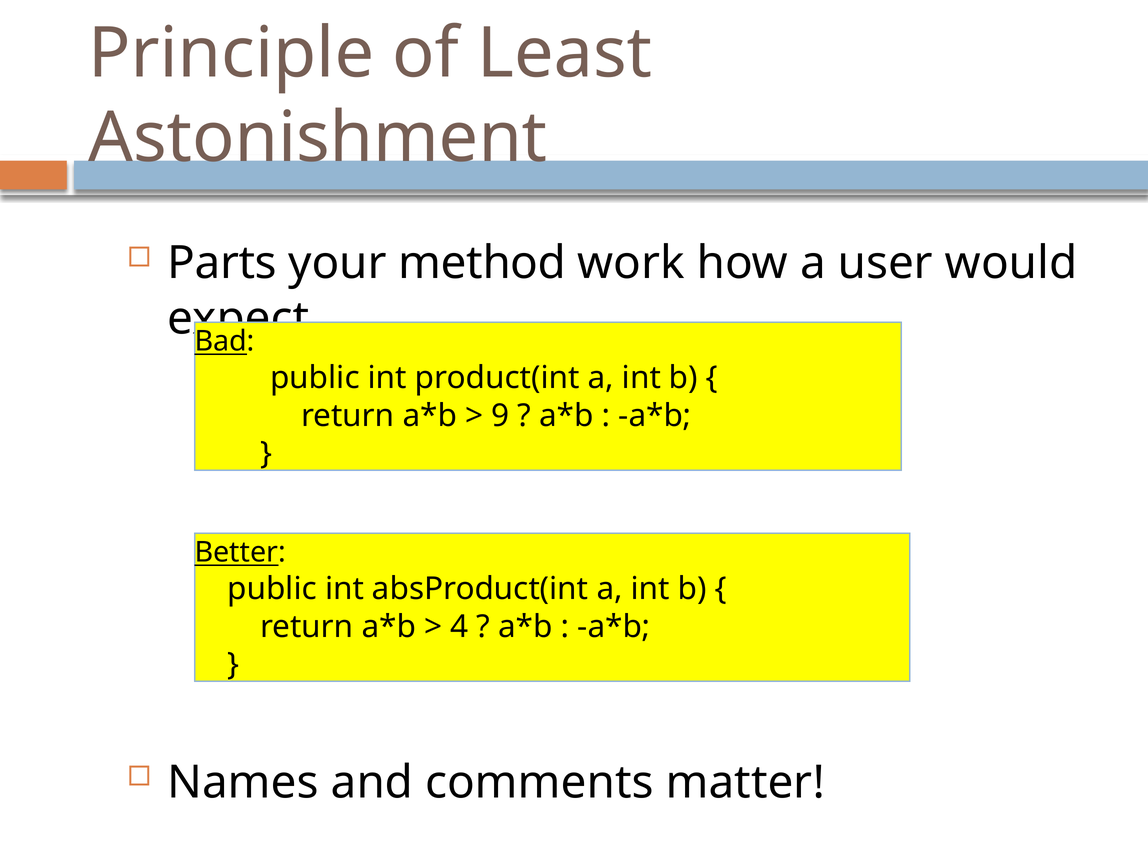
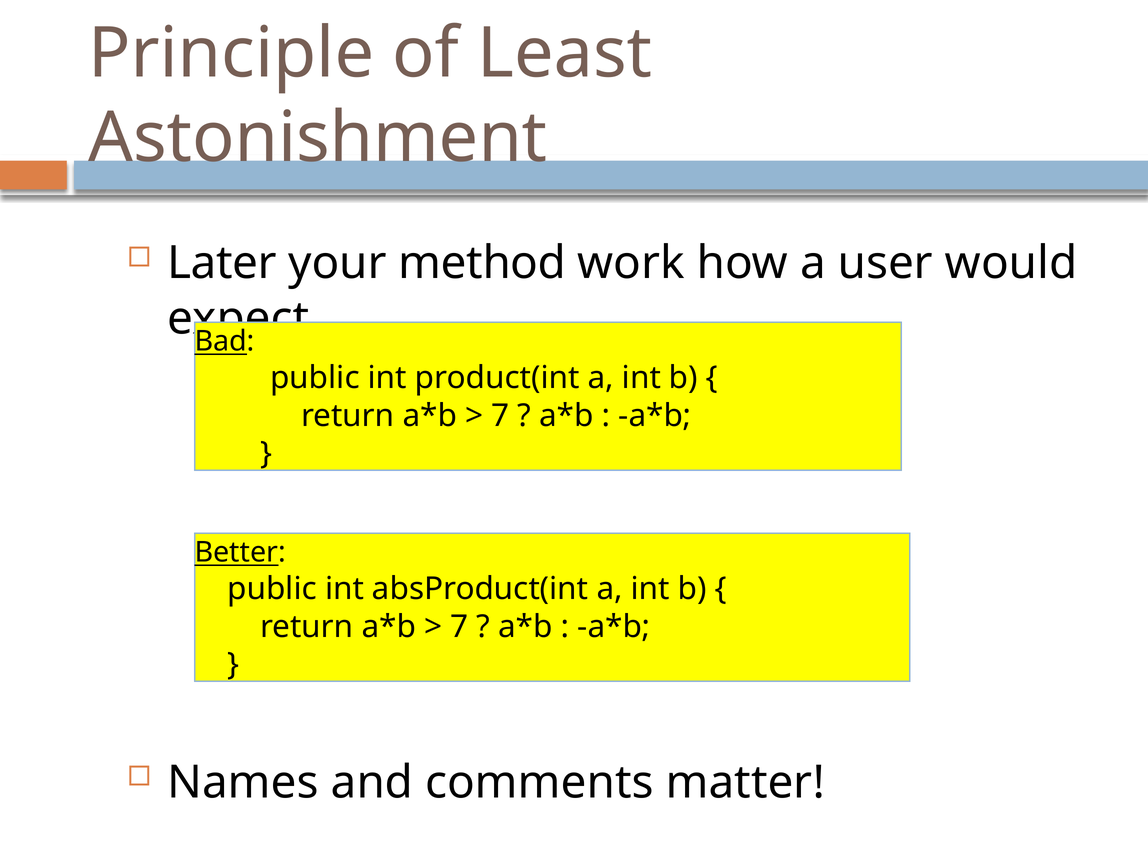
Parts: Parts -> Later
9 at (500, 416): 9 -> 7
4 at (459, 627): 4 -> 7
